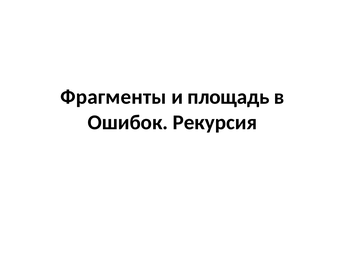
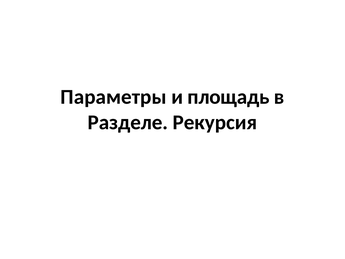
Фрагменты: Фрагменты -> Параметры
Ошибок: Ошибок -> Разделе
